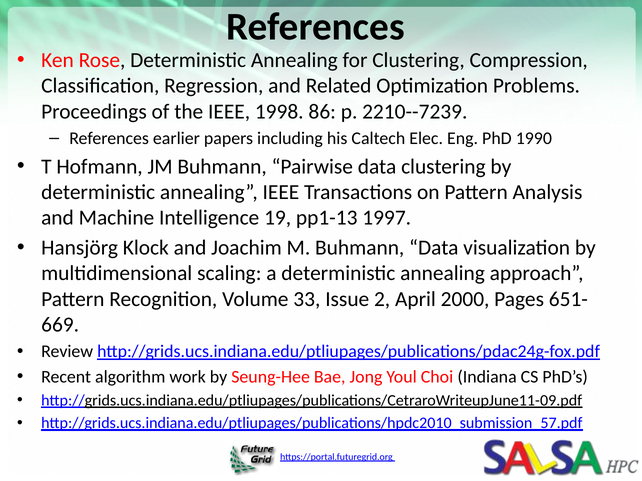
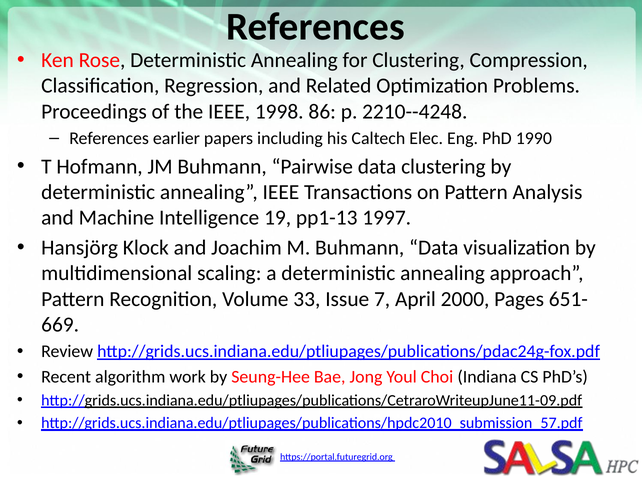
2210--7239: 2210--7239 -> 2210--4248
2: 2 -> 7
